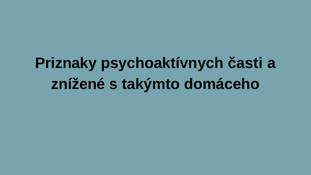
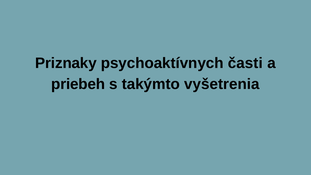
znížené: znížené -> priebeh
domáceho: domáceho -> vyšetrenia
